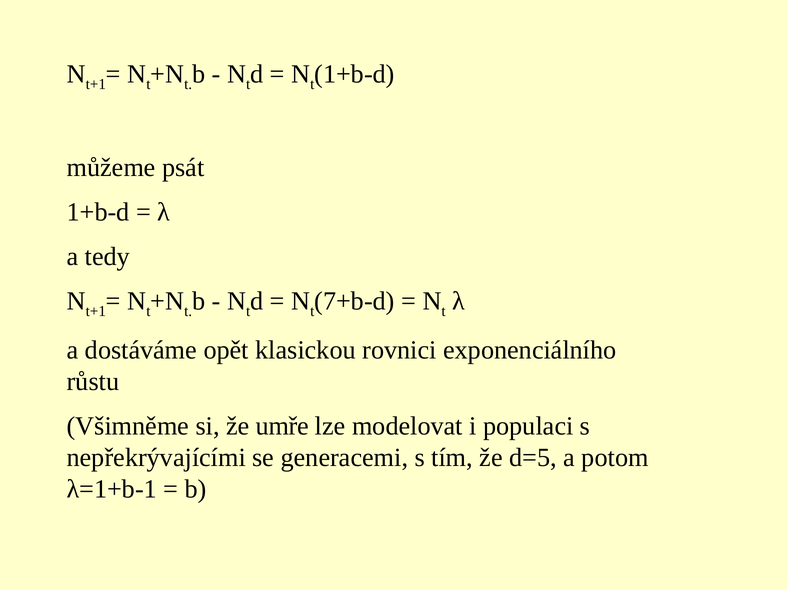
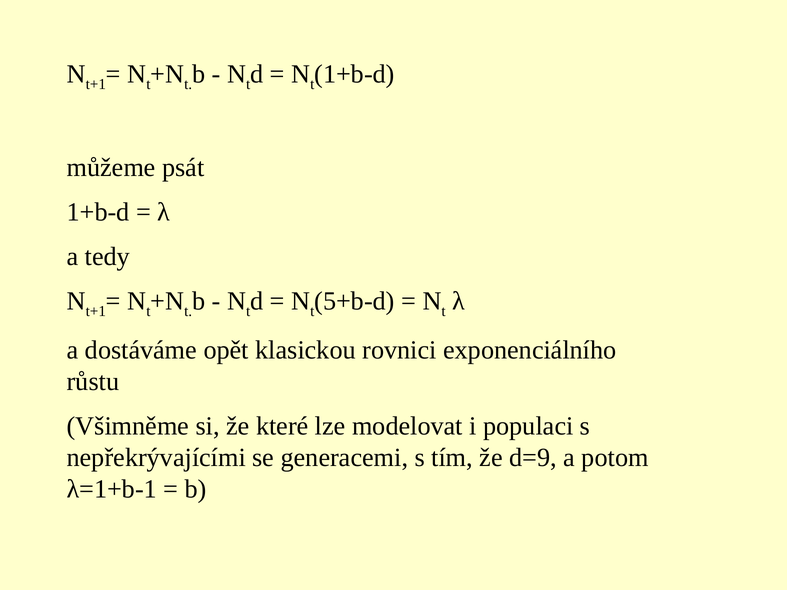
7+b-d: 7+b-d -> 5+b-d
umře: umře -> které
d=5: d=5 -> d=9
